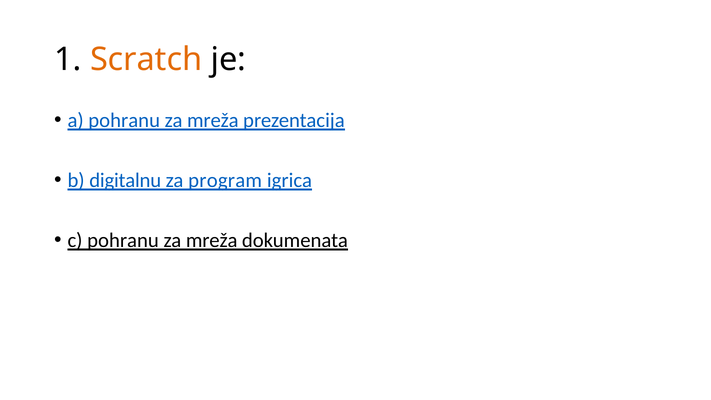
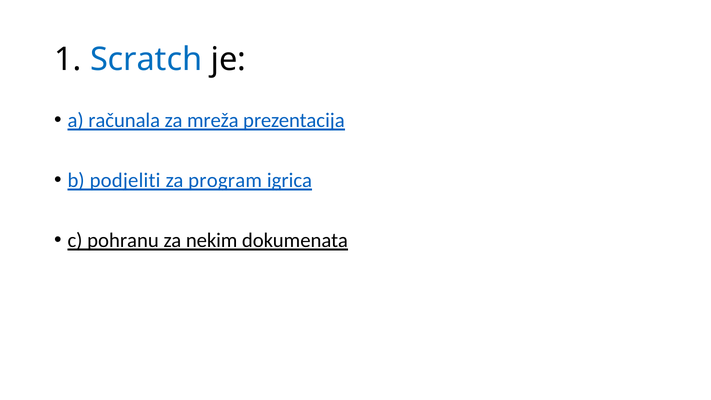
Scratch colour: orange -> blue
a pohranu: pohranu -> računala
digitalnu: digitalnu -> podjeliti
mreža at (212, 241): mreža -> nekim
